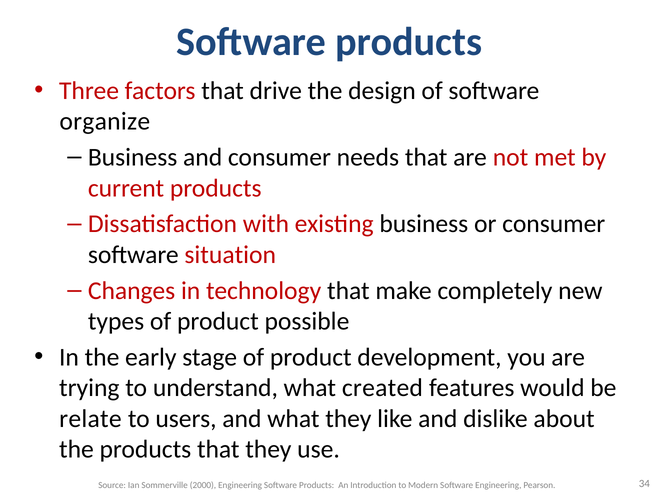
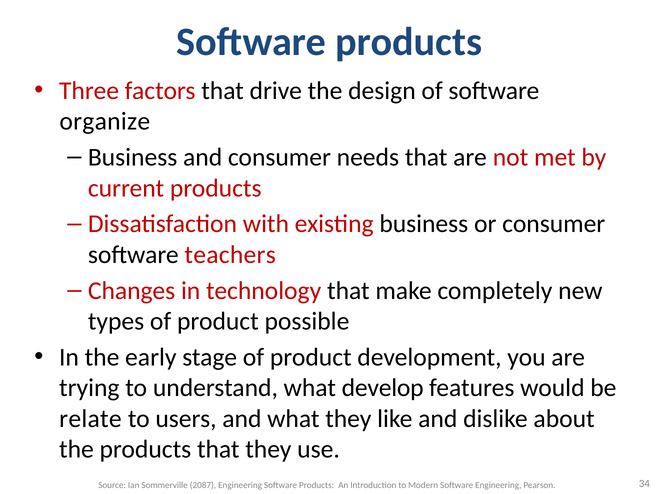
situation: situation -> teachers
created: created -> develop
2000: 2000 -> 2087
